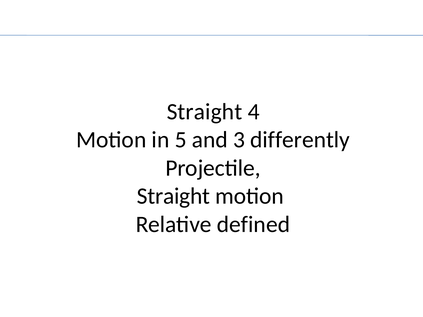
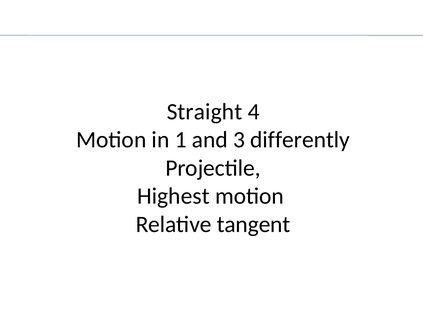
5: 5 -> 1
Straight at (173, 196): Straight -> Highest
defined: defined -> tangent
